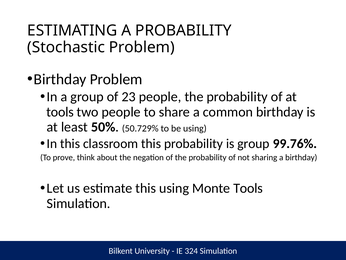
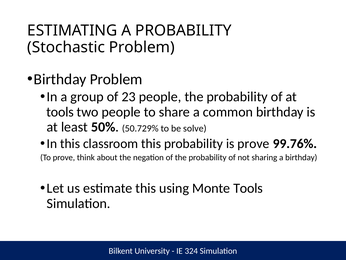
be using: using -> solve
is group: group -> prove
